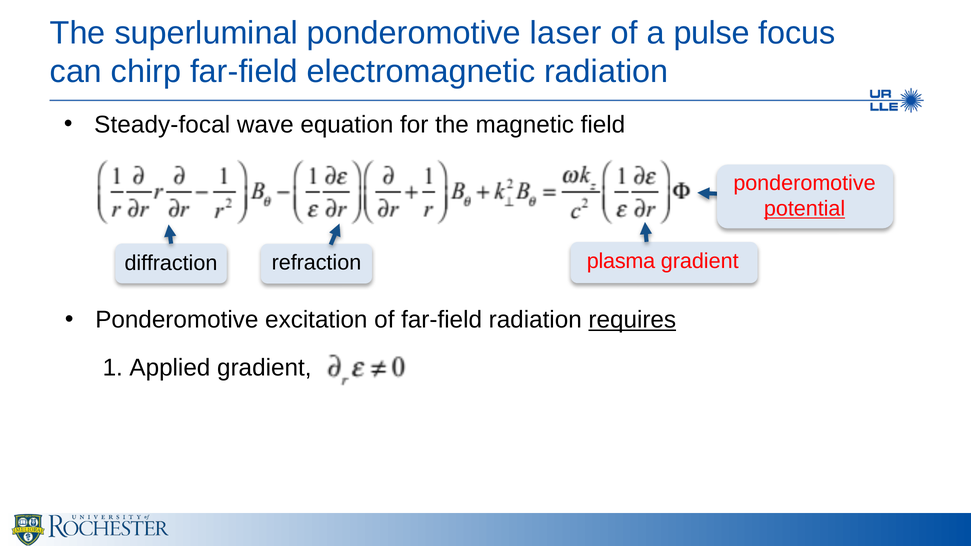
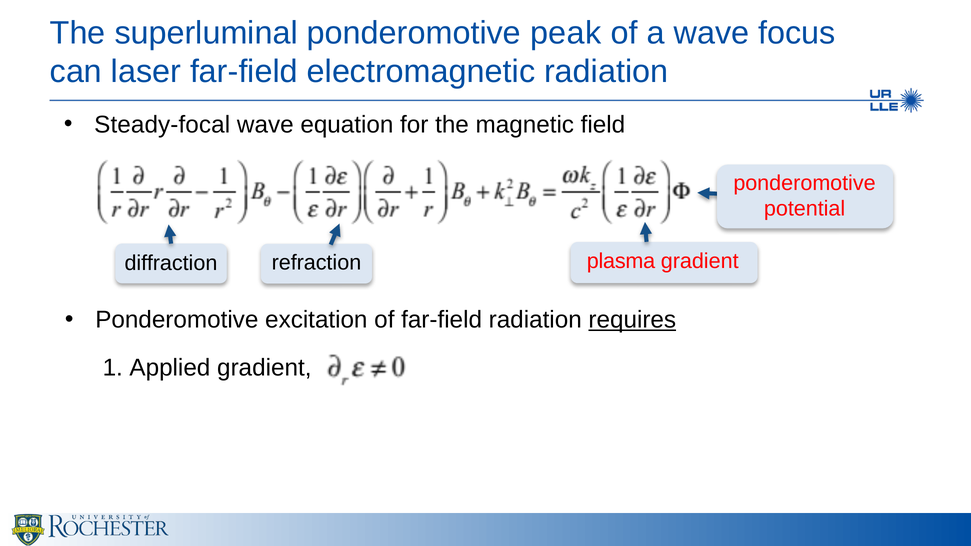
laser: laser -> peak
a pulse: pulse -> wave
chirp: chirp -> laser
potential underline: present -> none
